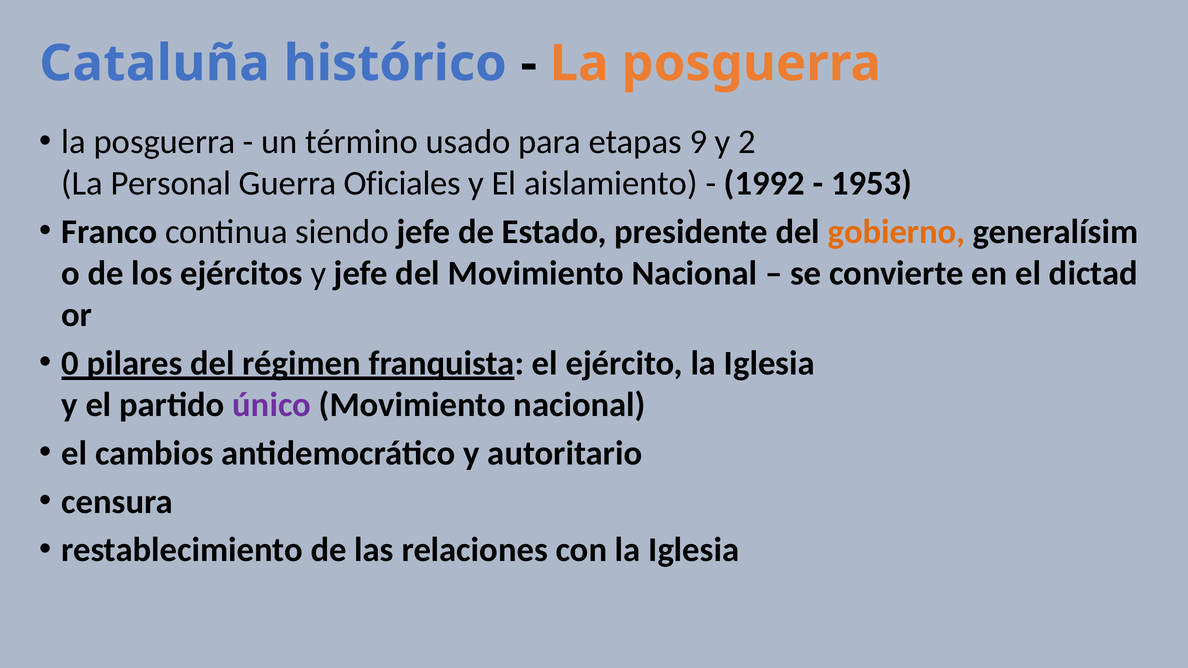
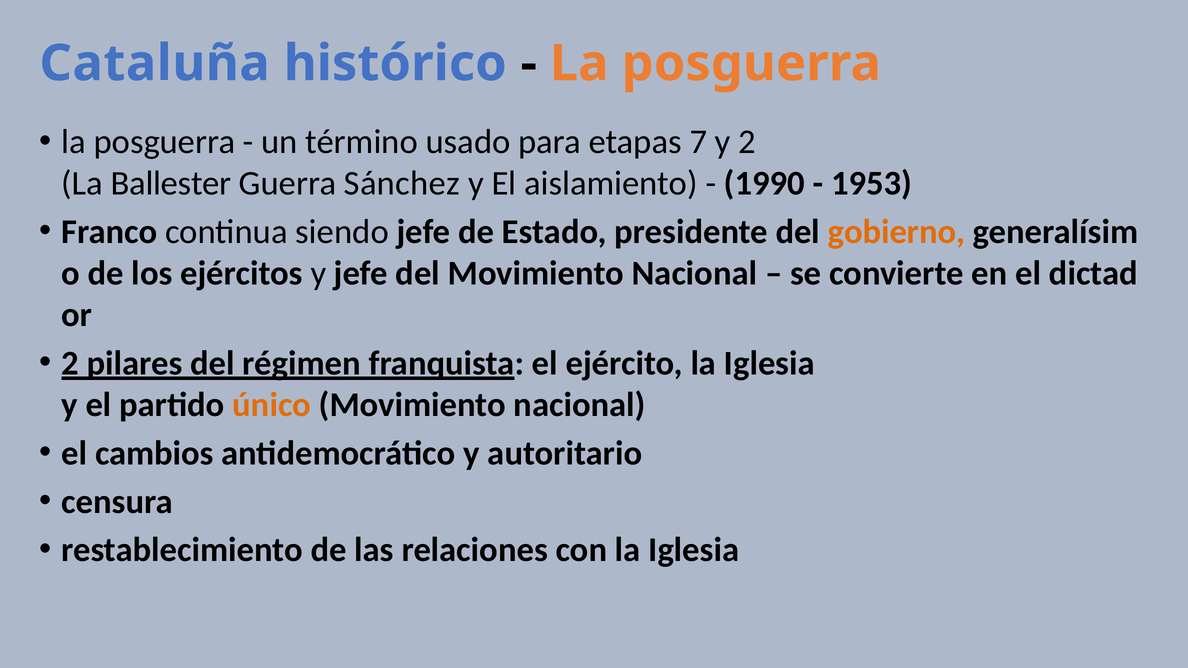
9: 9 -> 7
Personal: Personal -> Ballester
Oficiales: Oficiales -> Sánchez
1992: 1992 -> 1990
0 at (70, 363): 0 -> 2
único colour: purple -> orange
